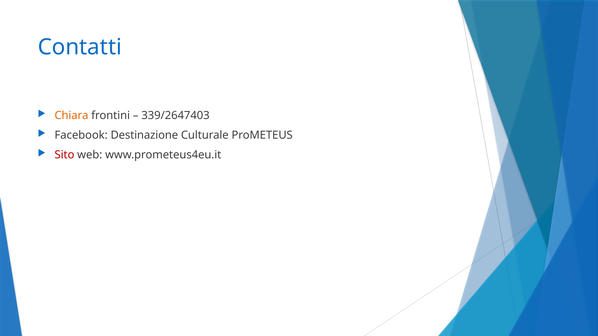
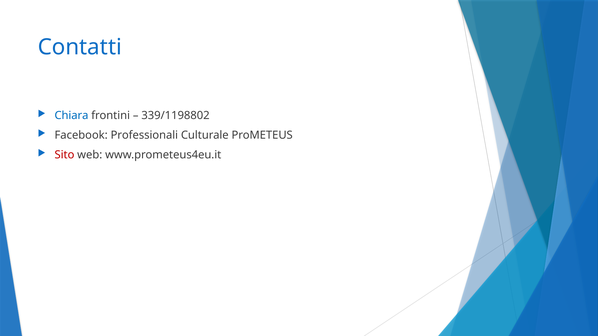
Chiara colour: orange -> blue
339/2647403: 339/2647403 -> 339/1198802
Destinazione: Destinazione -> Professionali
